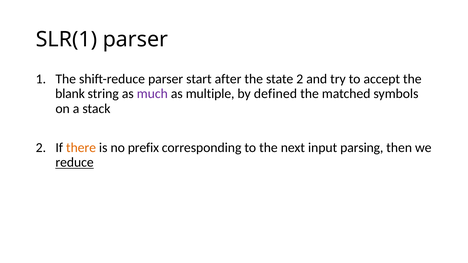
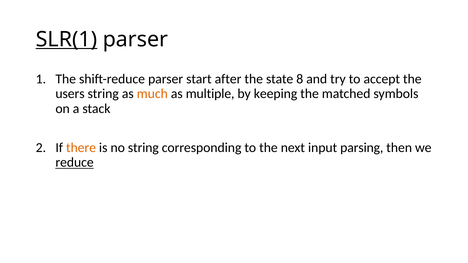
SLR(1 underline: none -> present
state 2: 2 -> 8
blank: blank -> users
much colour: purple -> orange
defined: defined -> keeping
no prefix: prefix -> string
